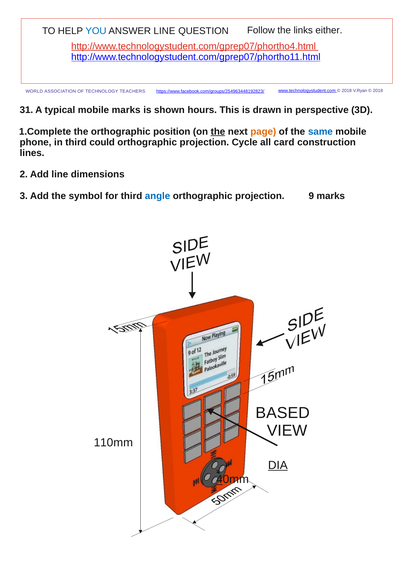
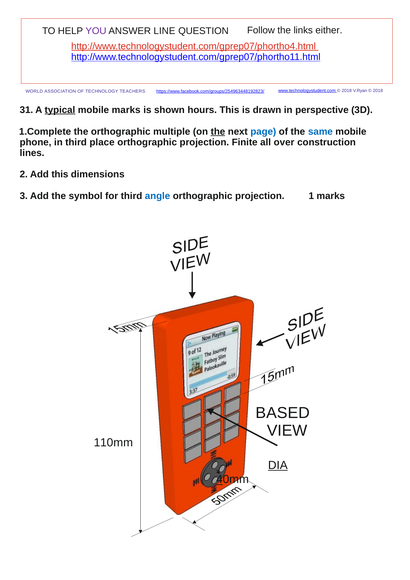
YOU colour: blue -> purple
typical underline: none -> present
position: position -> multiple
page colour: orange -> blue
could: could -> place
Cycle: Cycle -> Finite
card: card -> over
line at (60, 175): line -> this
9: 9 -> 1
